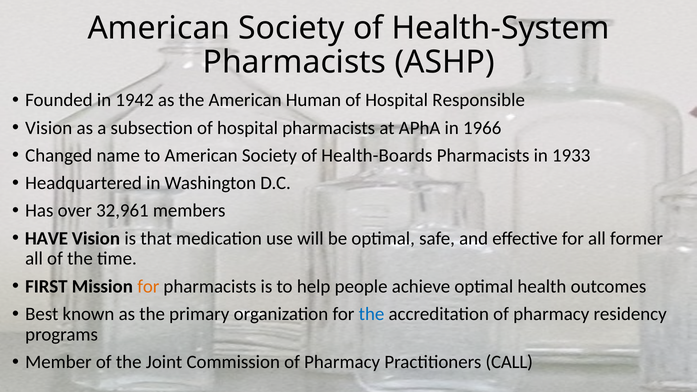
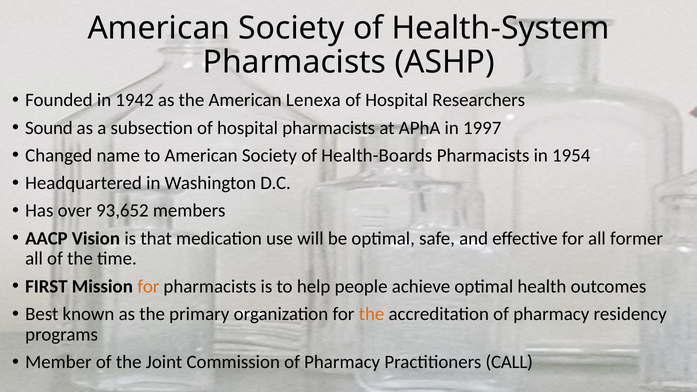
Human: Human -> Lenexa
Responsible: Responsible -> Researchers
Vision at (49, 128): Vision -> Sound
1966: 1966 -> 1997
1933: 1933 -> 1954
32,961: 32,961 -> 93,652
HAVE: HAVE -> AACP
the at (372, 314) colour: blue -> orange
